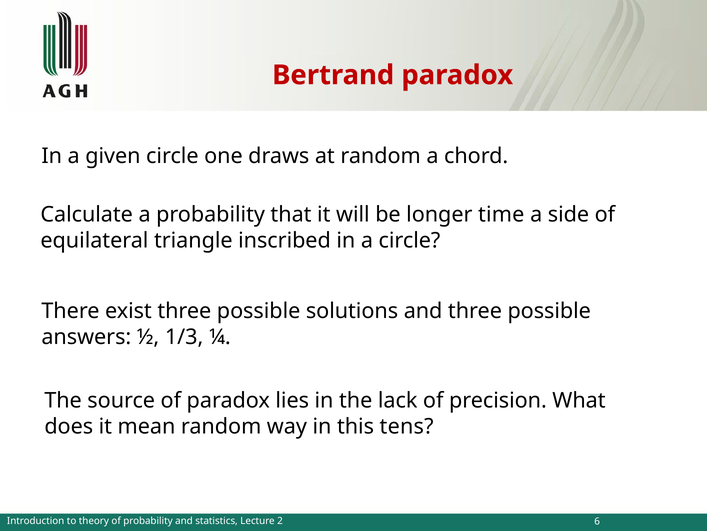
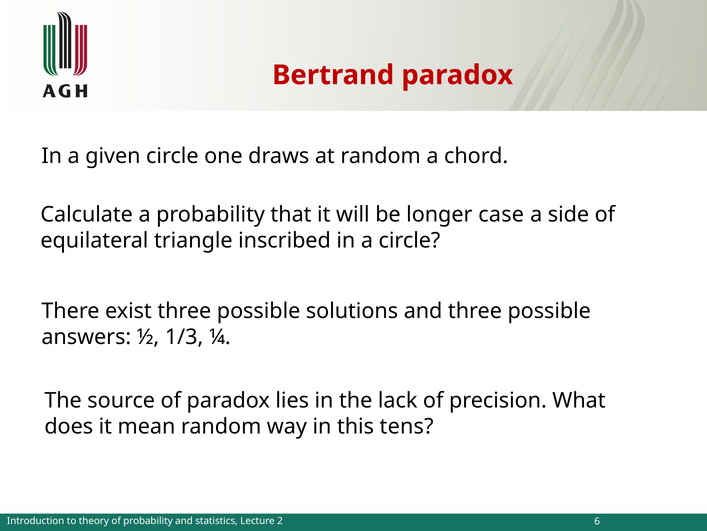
time: time -> case
